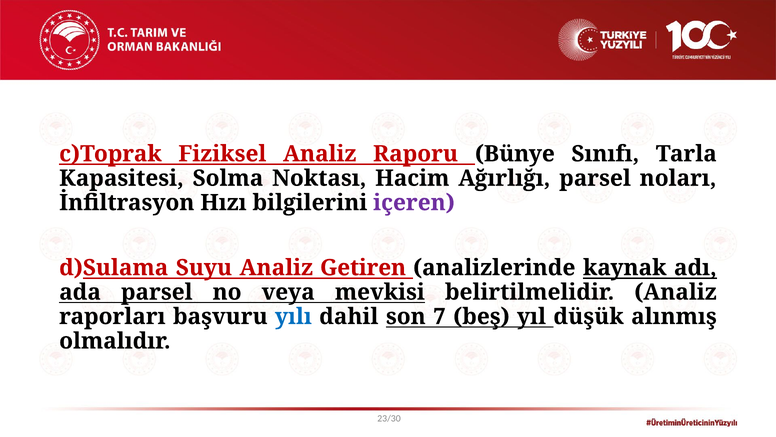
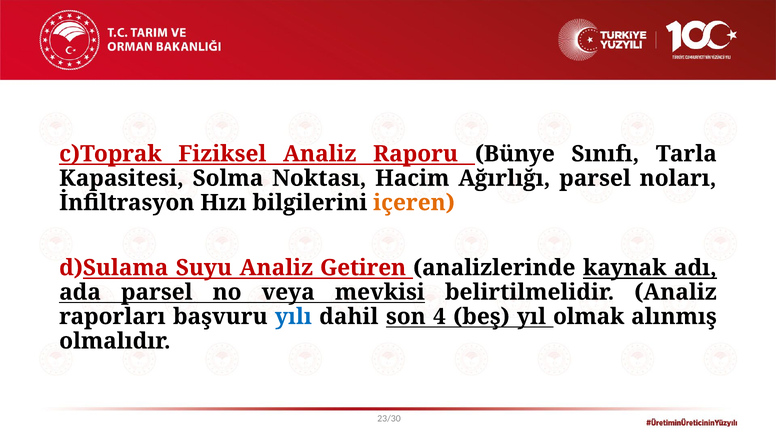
içeren colour: purple -> orange
7: 7 -> 4
düşük: düşük -> olmak
